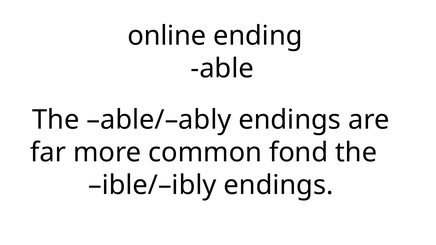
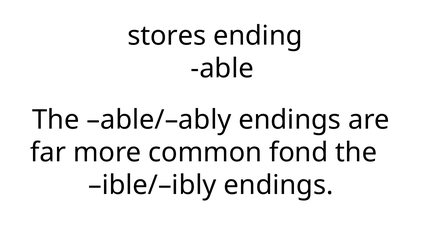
online: online -> stores
